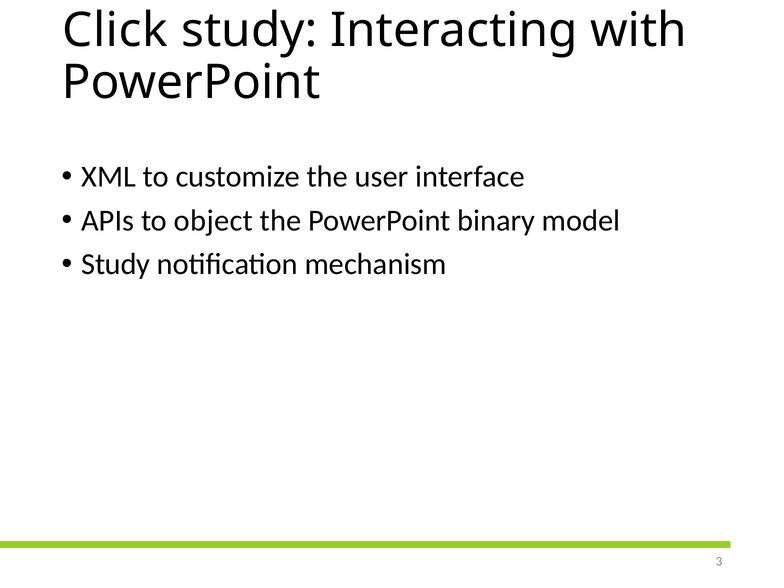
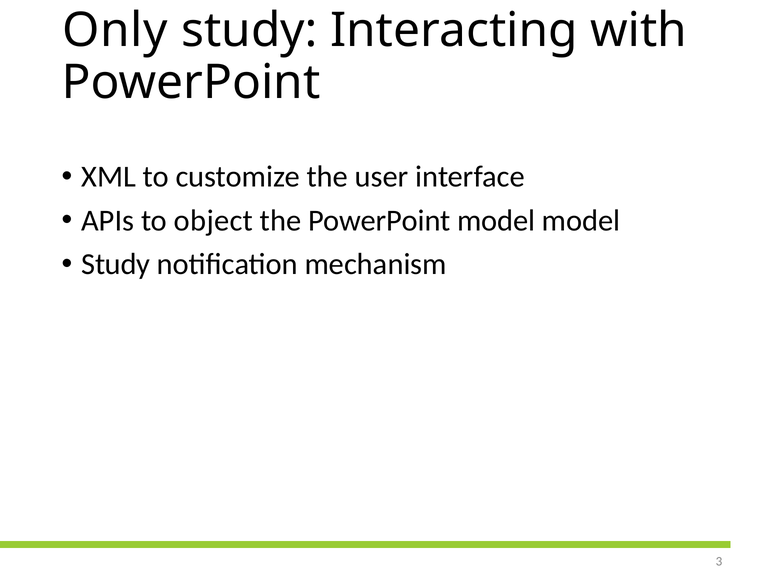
Click: Click -> Only
PowerPoint binary: binary -> model
